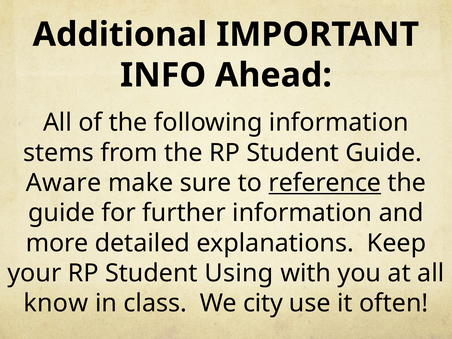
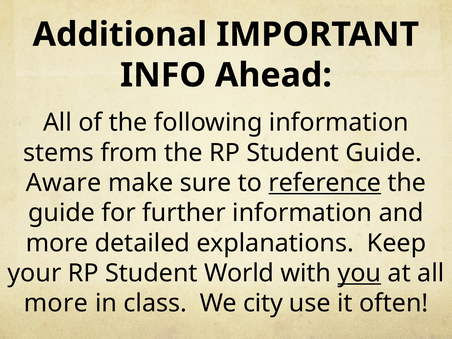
Using: Using -> World
you underline: none -> present
know at (56, 303): know -> more
